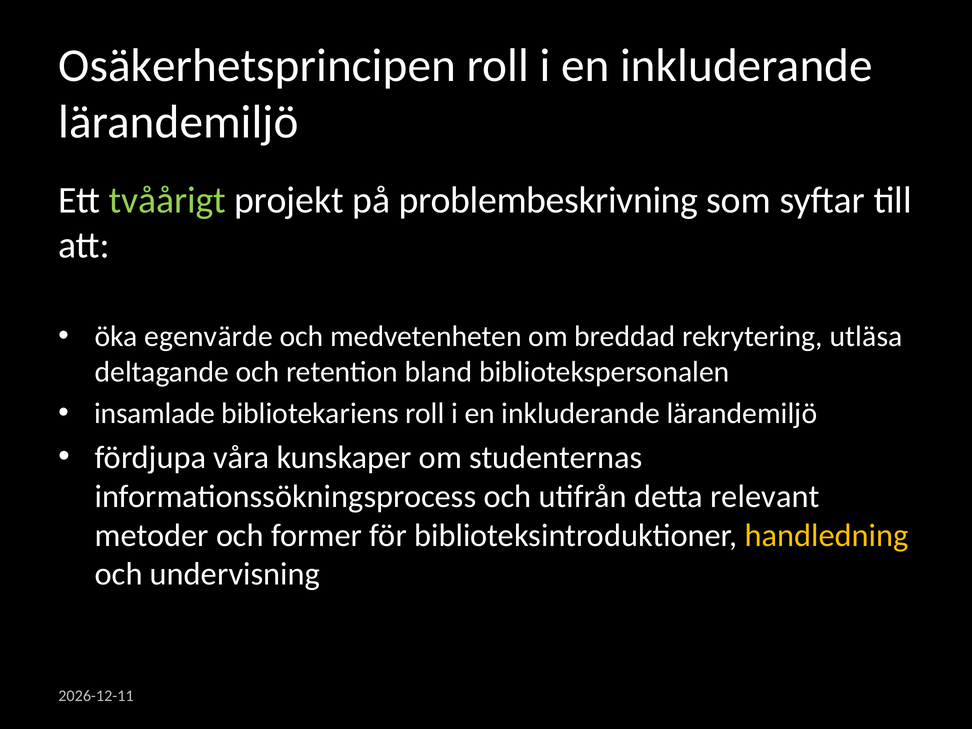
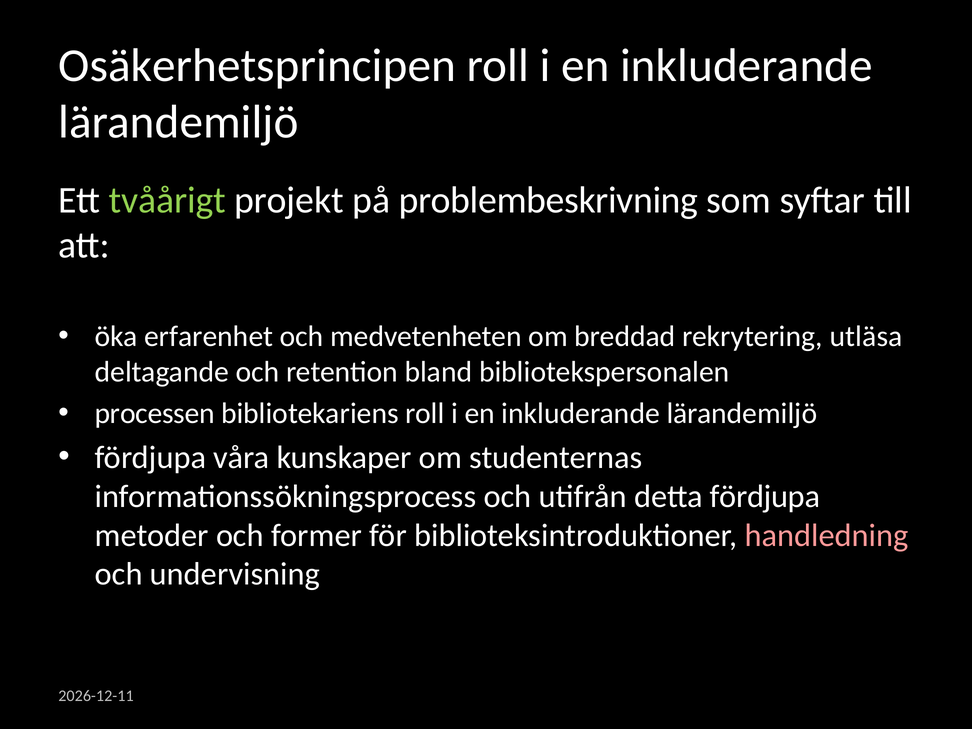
egenvärde: egenvärde -> erfarenhet
insamlade: insamlade -> processen
detta relevant: relevant -> fördjupa
handledning colour: yellow -> pink
